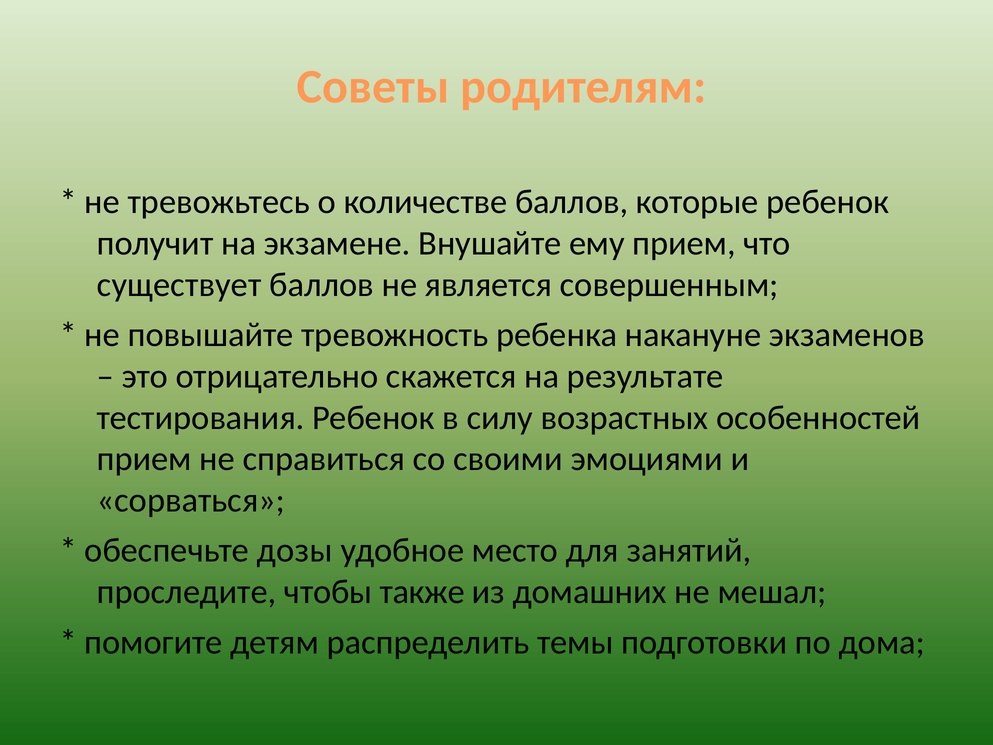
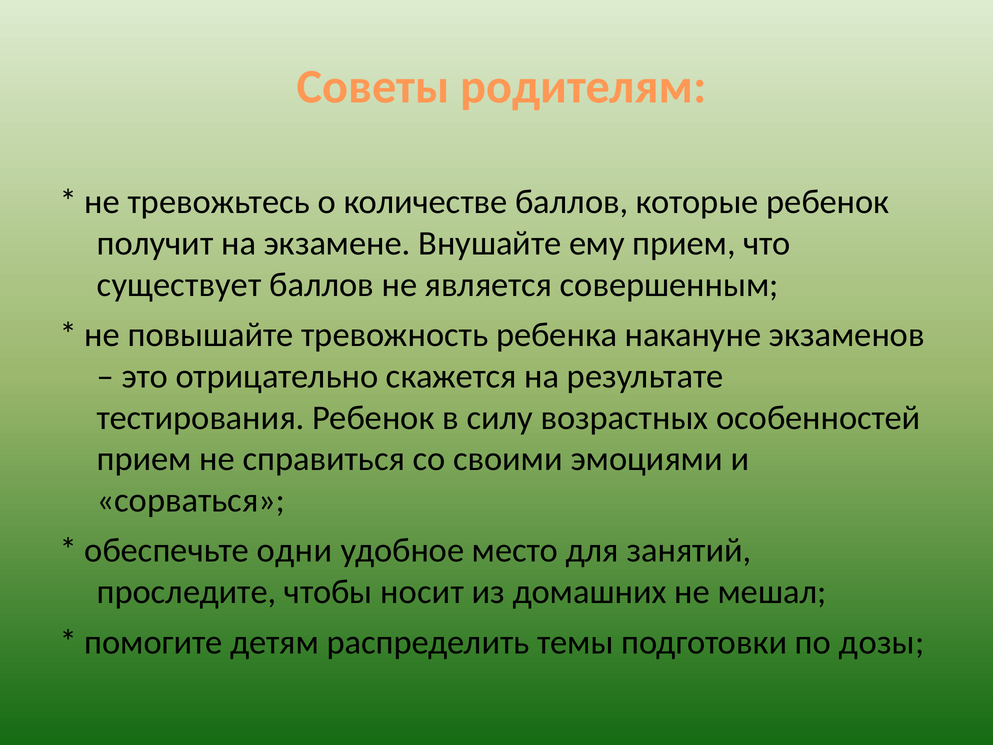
дозы: дозы -> одни
также: также -> носит
дома: дома -> дозы
